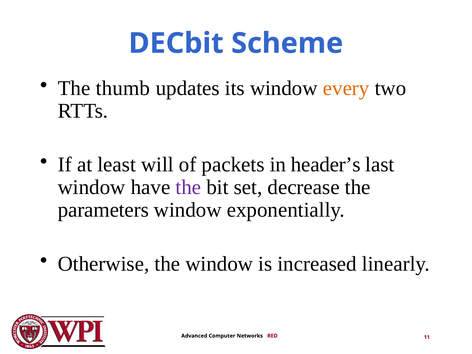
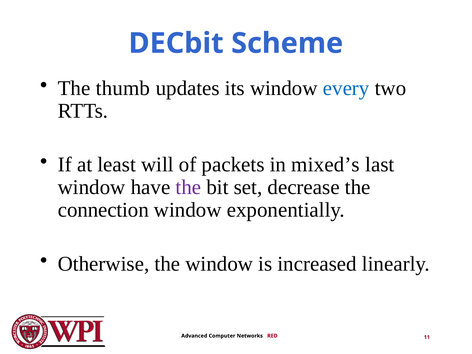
every colour: orange -> blue
header’s: header’s -> mixed’s
parameters: parameters -> connection
